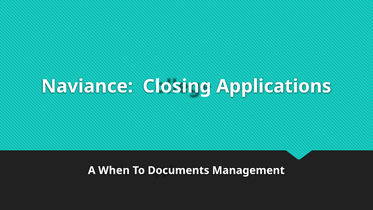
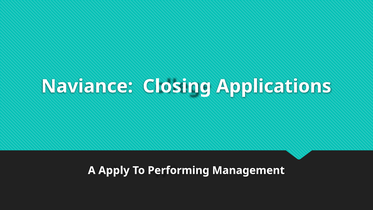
When: When -> Apply
Documents: Documents -> Performing
